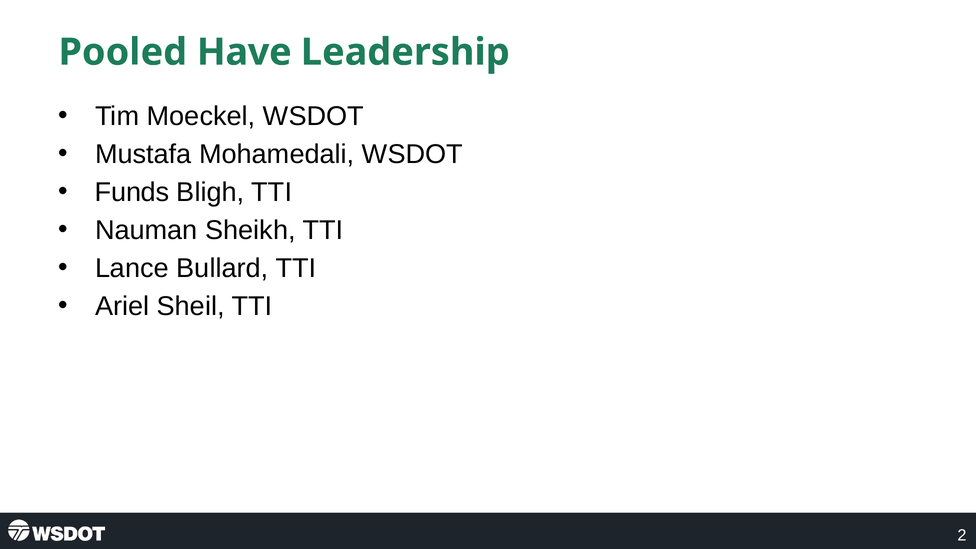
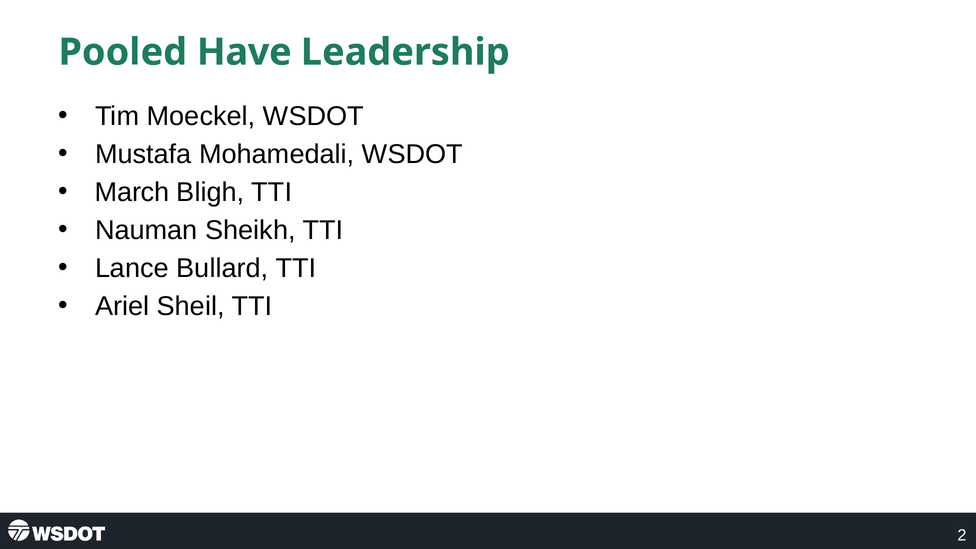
Funds: Funds -> March
